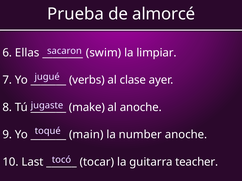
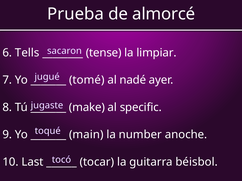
Ellas: Ellas -> Tells
swim: swim -> tense
verbs: verbs -> tomé
clase: clase -> nadé
al anoche: anoche -> specific
teacher: teacher -> béisbol
